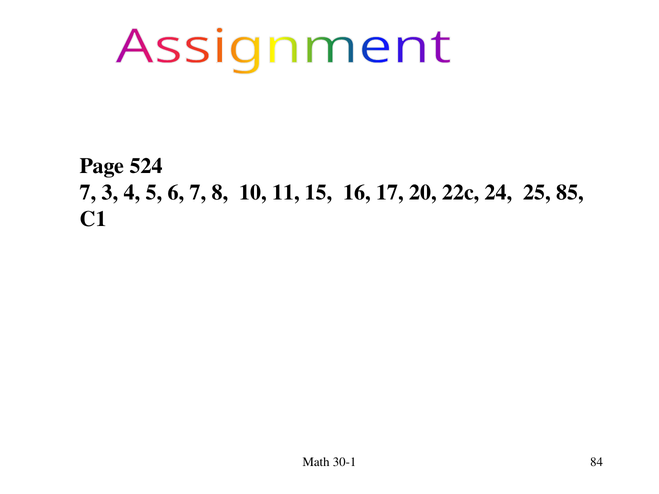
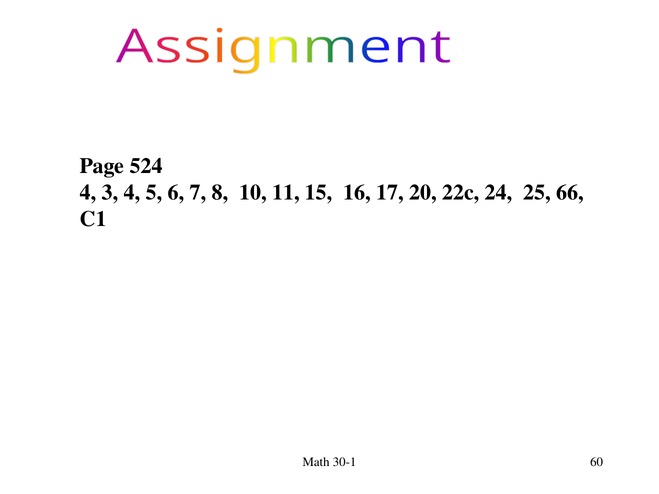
7 at (88, 193): 7 -> 4
85: 85 -> 66
84: 84 -> 60
